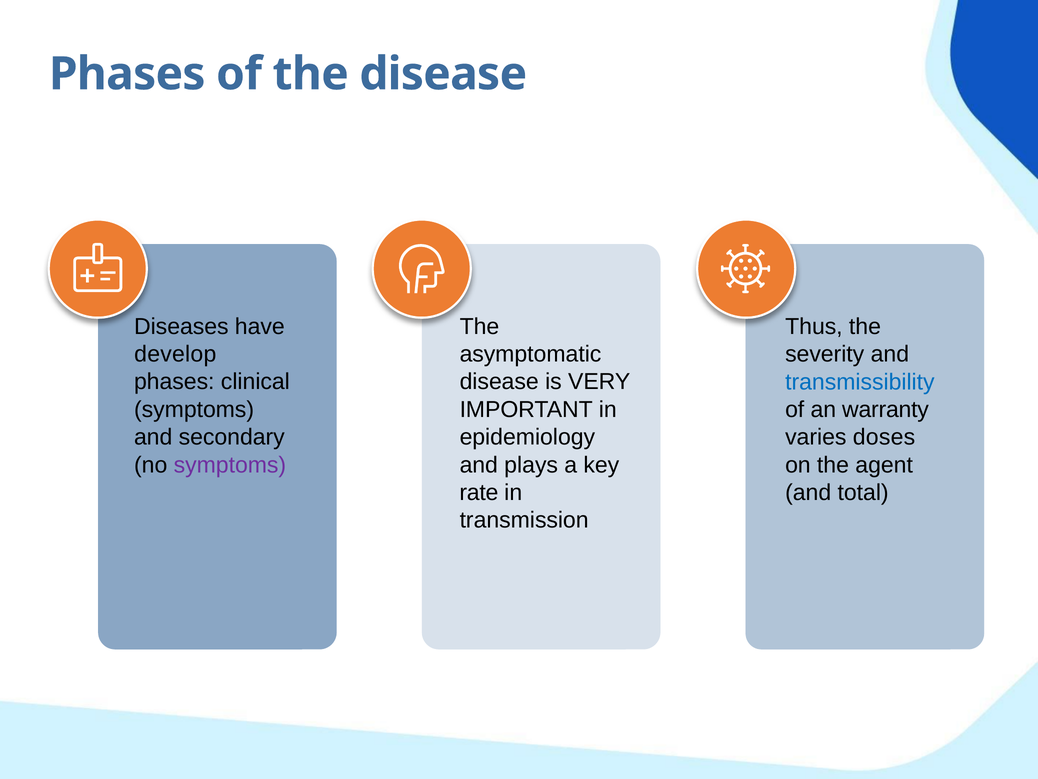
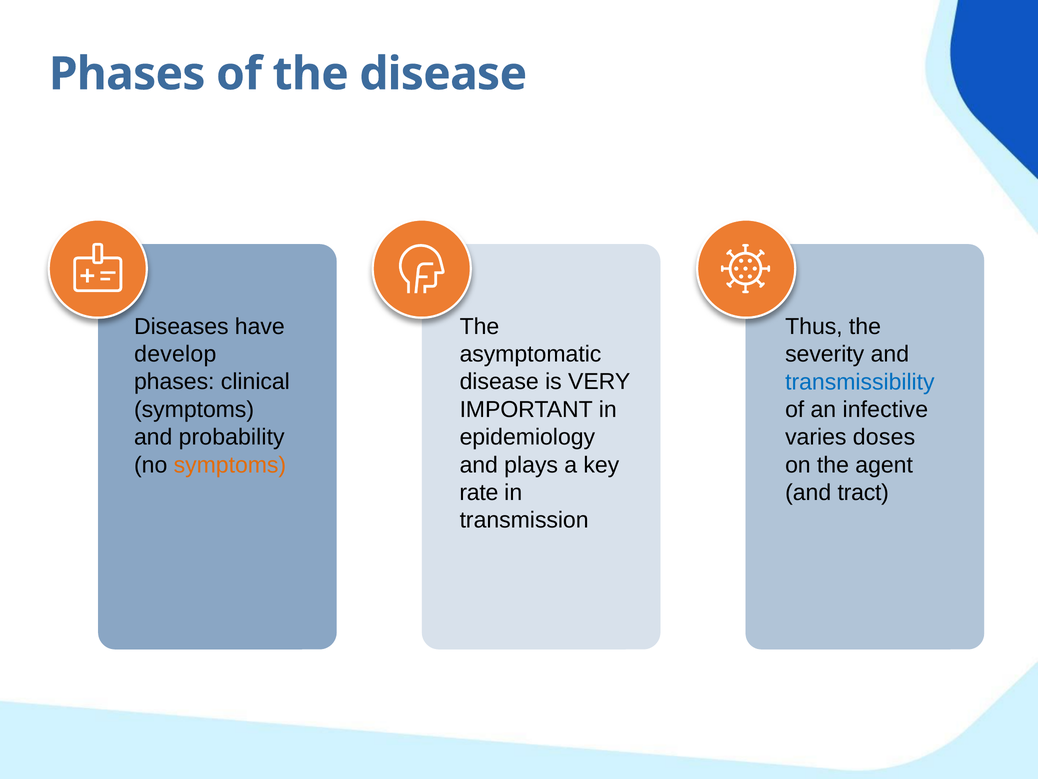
warranty: warranty -> infective
secondary: secondary -> probability
symptoms at (230, 465) colour: purple -> orange
total: total -> tract
